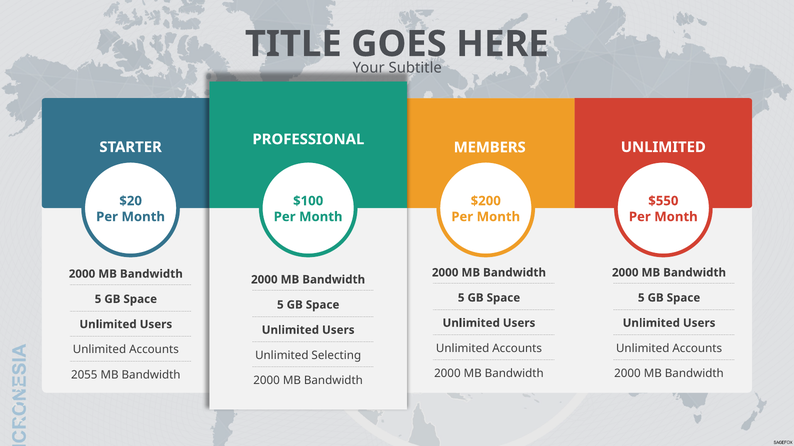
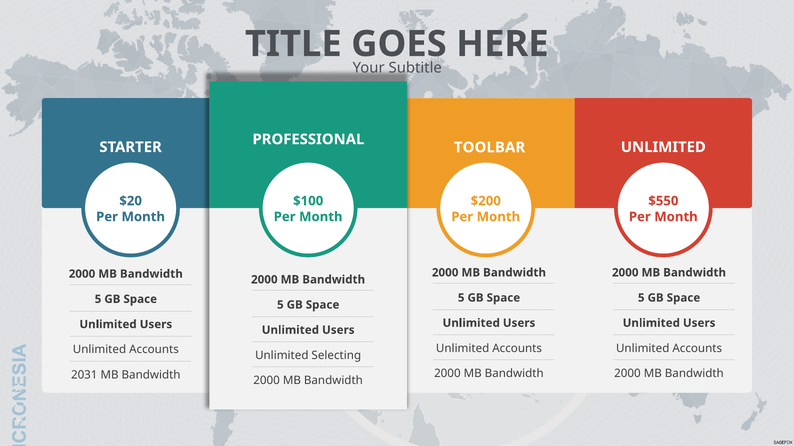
MEMBERS: MEMBERS -> TOOLBAR
2055: 2055 -> 2031
